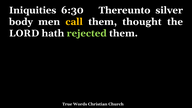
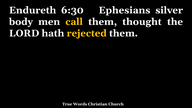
Iniquities: Iniquities -> Endureth
Thereunto: Thereunto -> Ephesians
rejected colour: light green -> yellow
